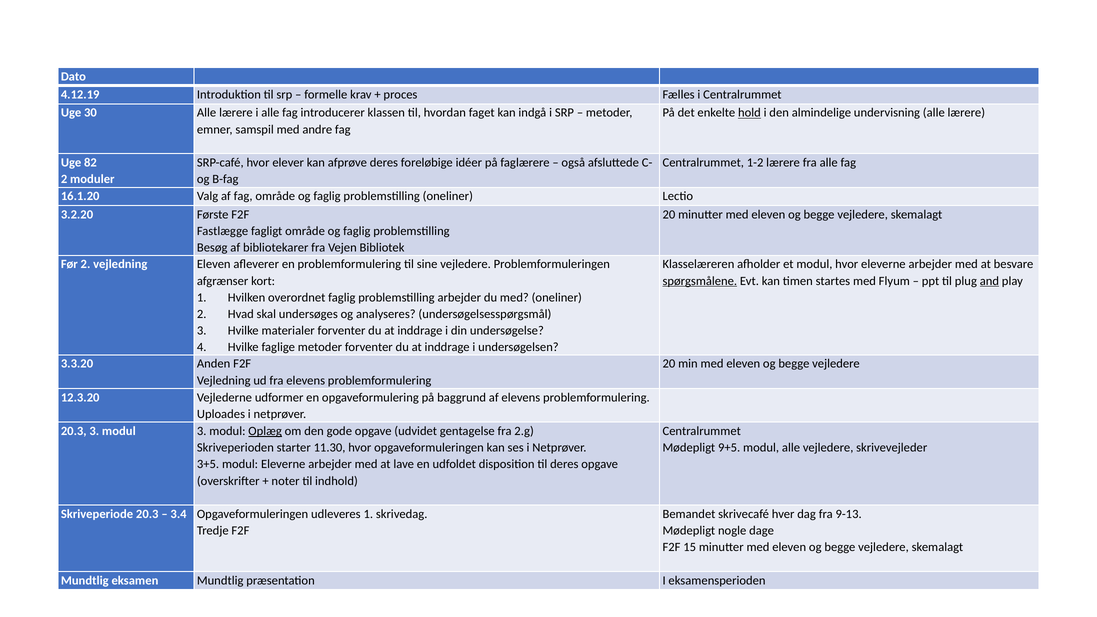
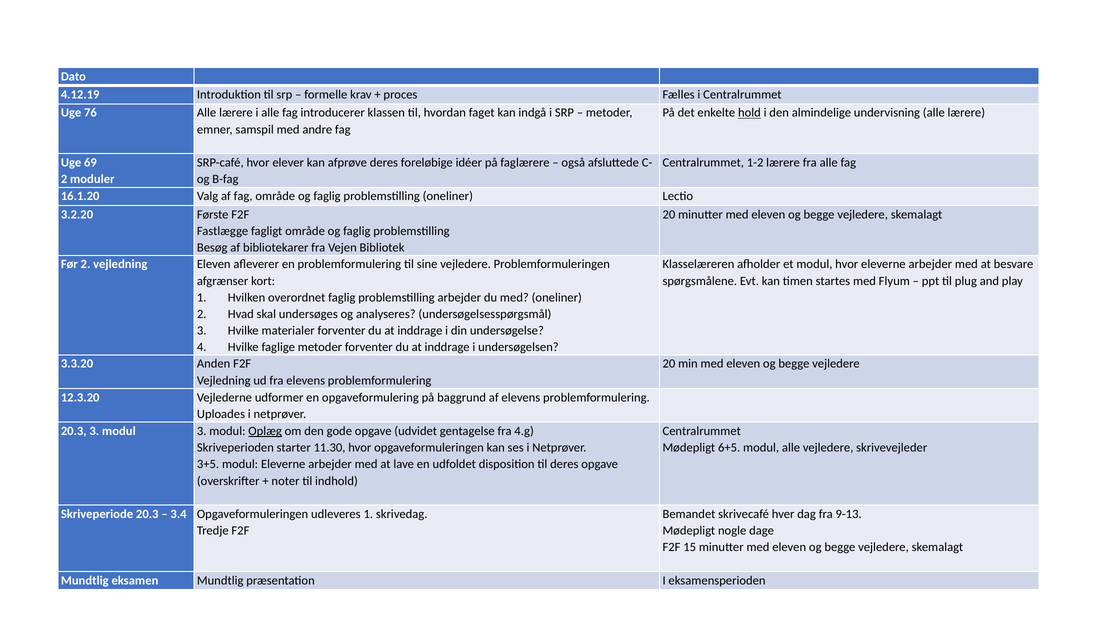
30: 30 -> 76
82: 82 -> 69
spørgsmålene underline: present -> none
and underline: present -> none
2.g: 2.g -> 4.g
9+5: 9+5 -> 6+5
